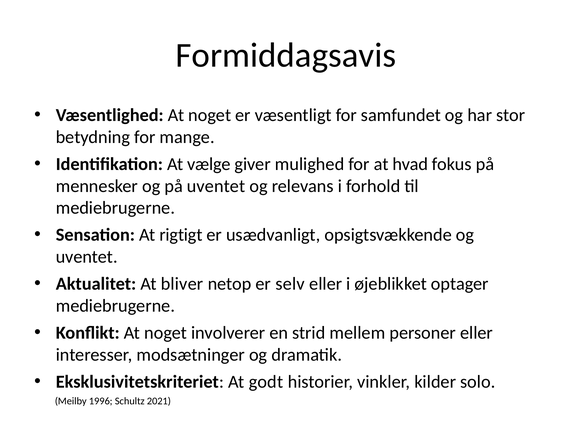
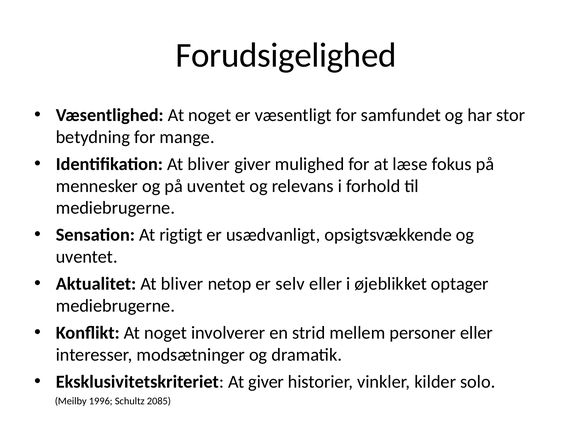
Formiddagsavis: Formiddagsavis -> Forudsigelighed
Identifikation At vælge: vælge -> bliver
hvad: hvad -> læse
At godt: godt -> giver
2021: 2021 -> 2085
